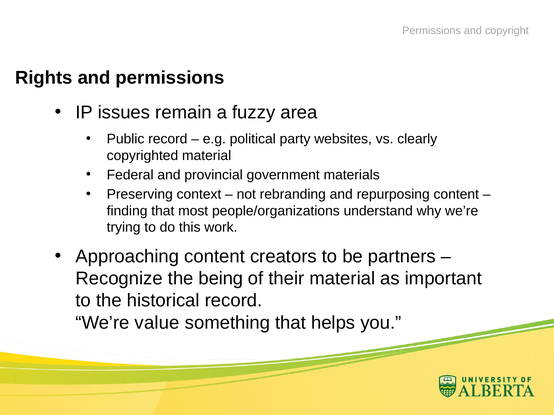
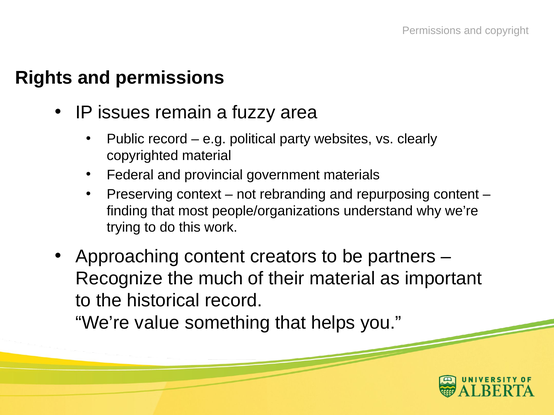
being: being -> much
